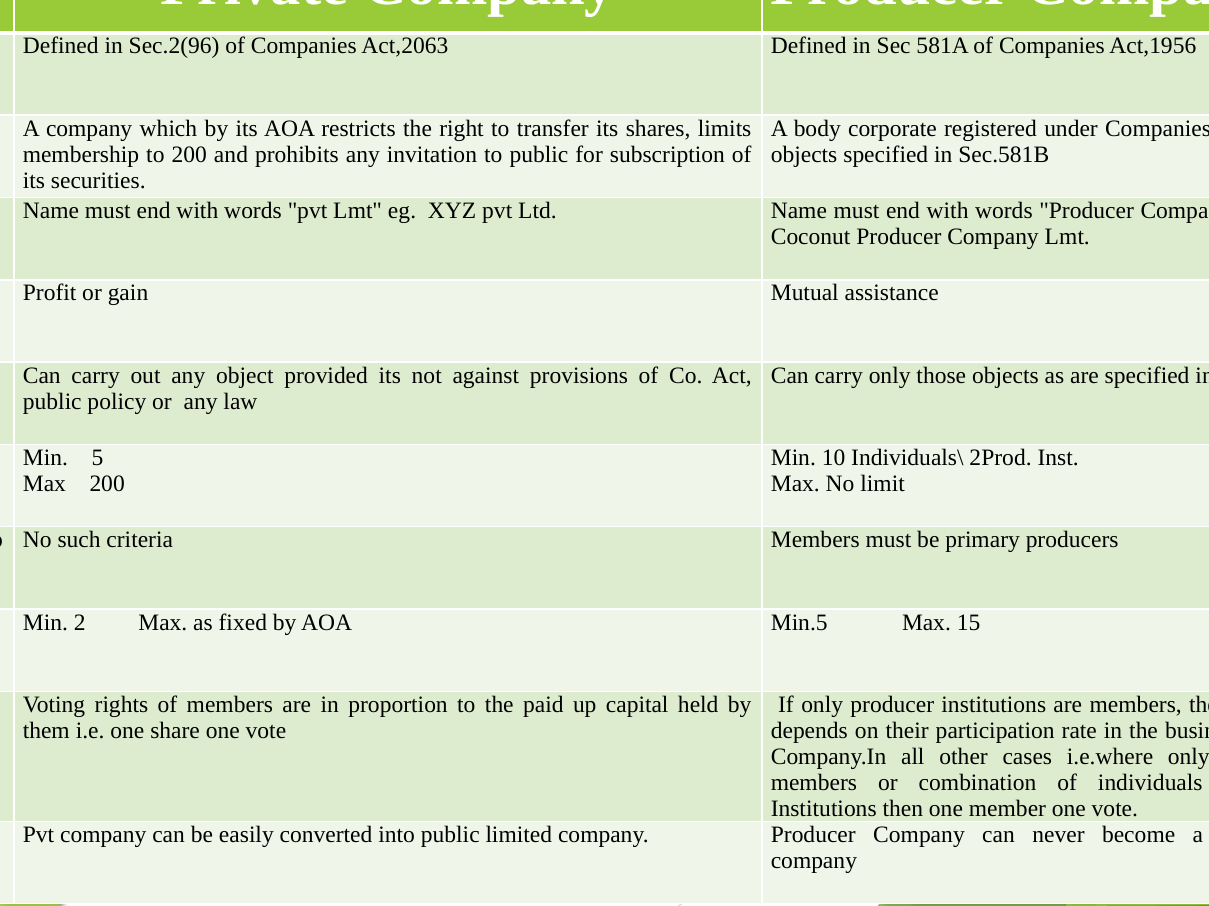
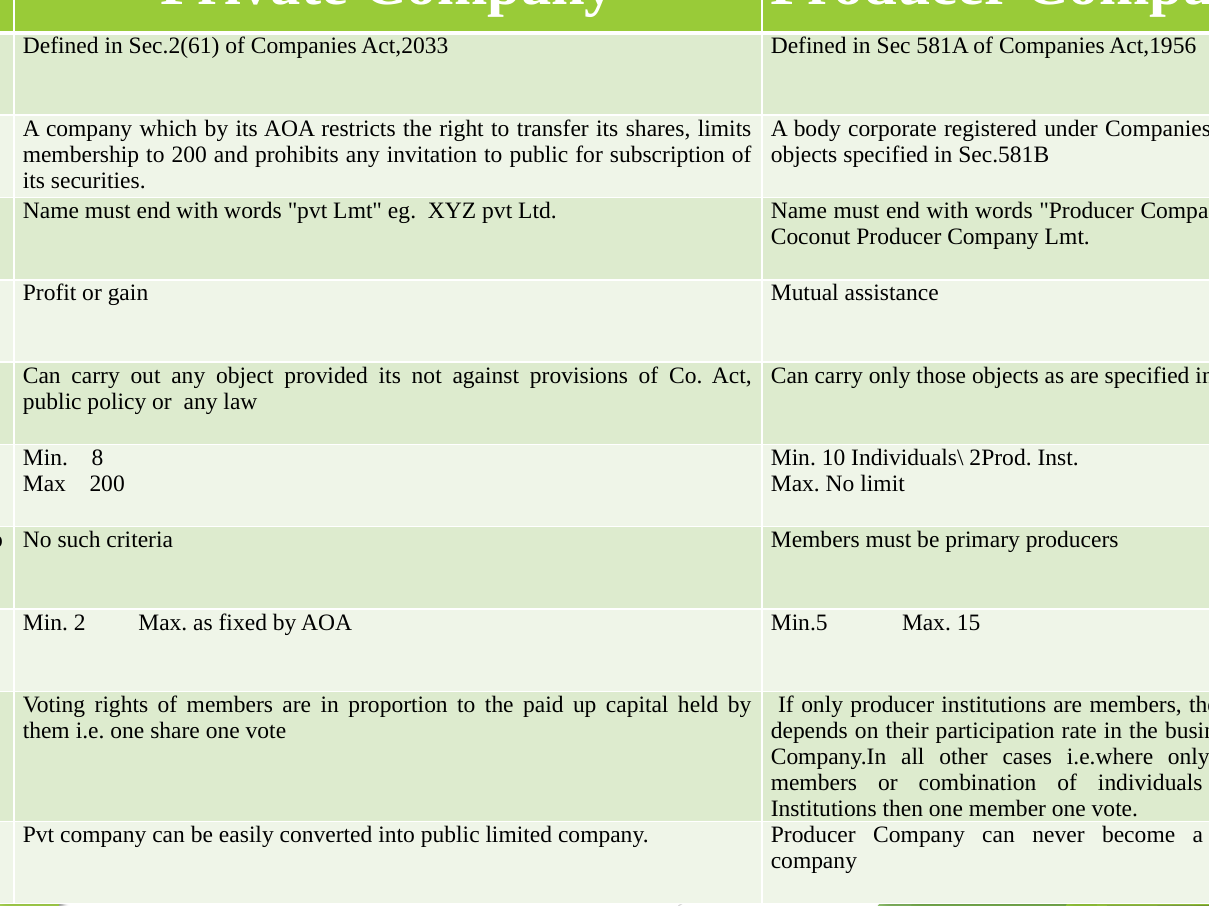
Sec.2(96: Sec.2(96 -> Sec.2(61
Act,2063: Act,2063 -> Act,2033
5: 5 -> 8
